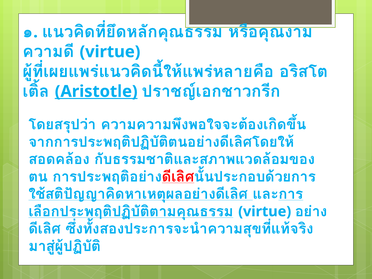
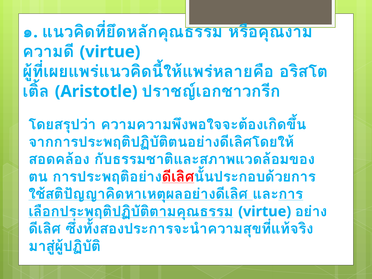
Aristotle underline: present -> none
